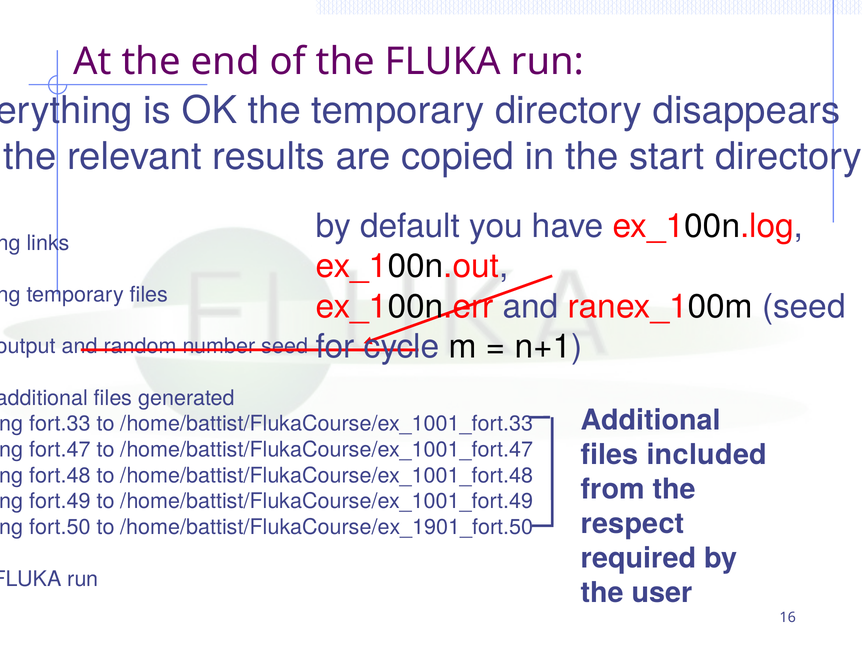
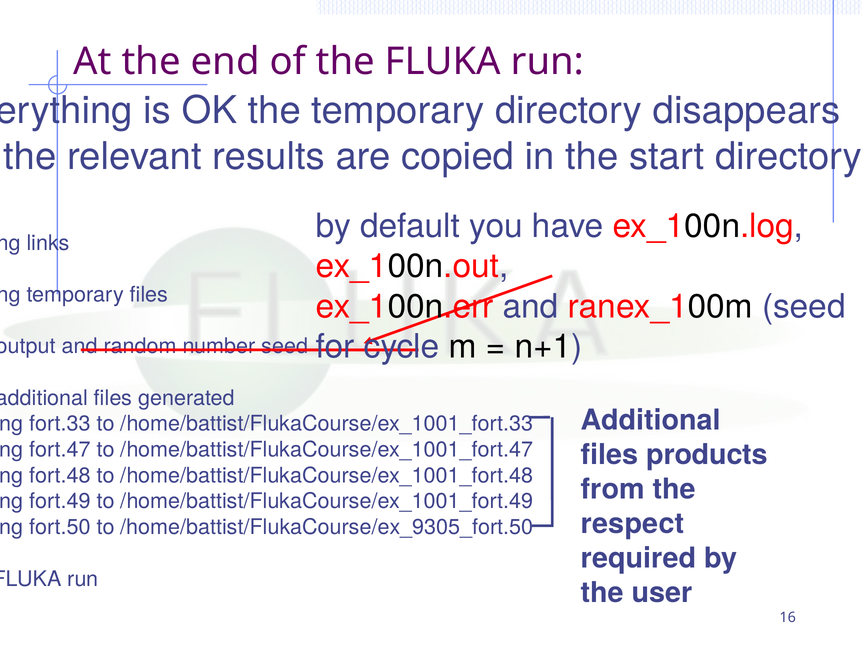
included: included -> products
/home/battist/FlukaCourse/ex_1901_fort.50: /home/battist/FlukaCourse/ex_1901_fort.50 -> /home/battist/FlukaCourse/ex_9305_fort.50
